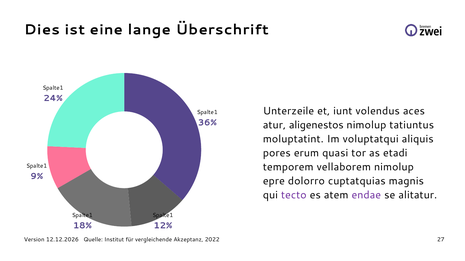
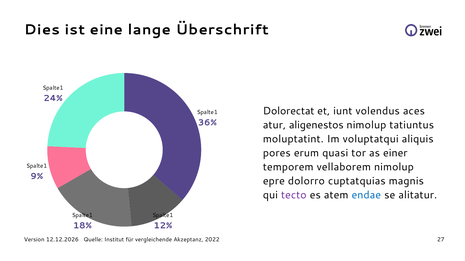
Unterzeile: Unterzeile -> Dolorectat
etadi: etadi -> einer
endae colour: purple -> blue
